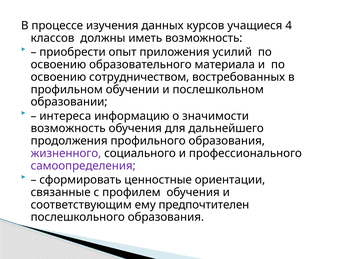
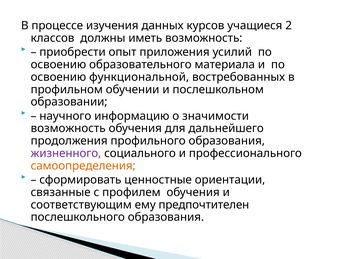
4: 4 -> 2
сотрудничеством: сотрудничеством -> функциональной
интереса: интереса -> научного
самоопределения colour: purple -> orange
